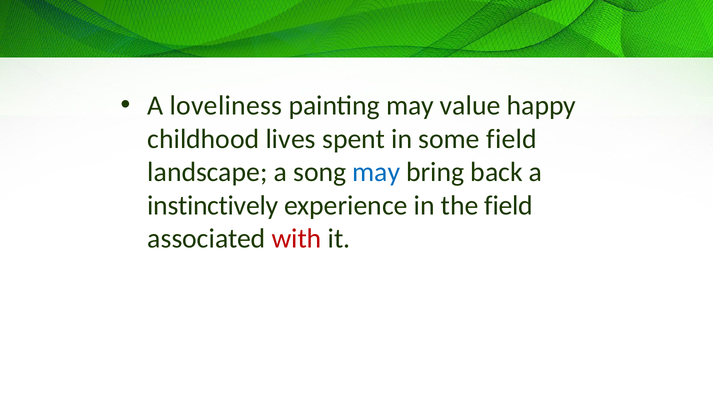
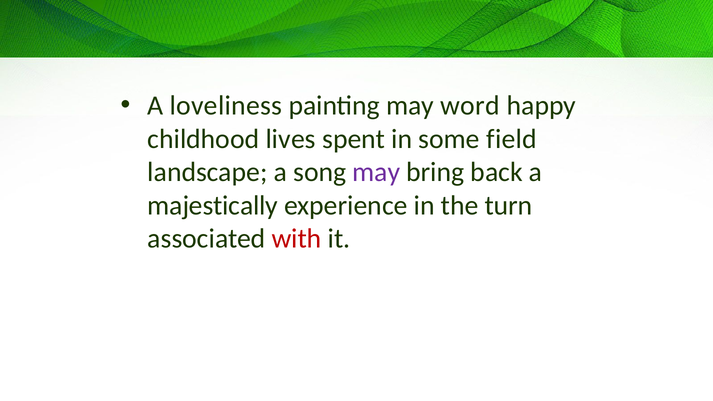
value: value -> word
may at (376, 172) colour: blue -> purple
instinctively: instinctively -> majestically
the field: field -> turn
